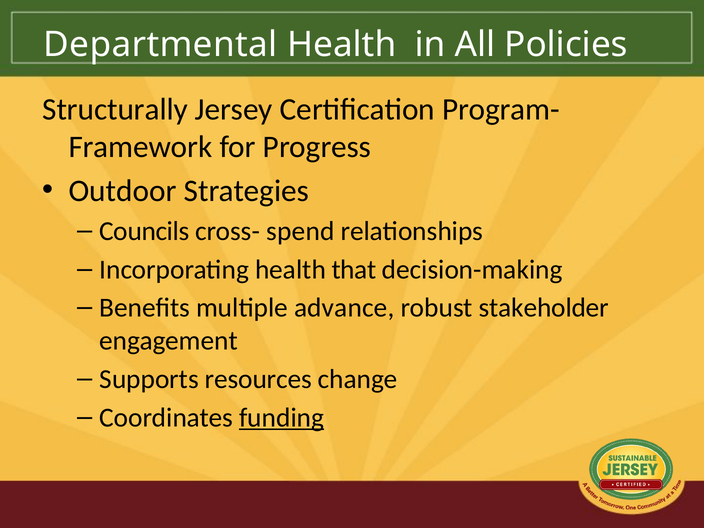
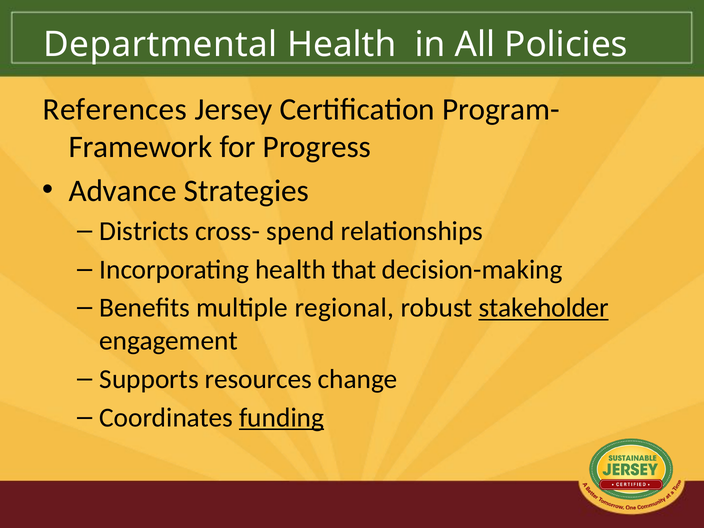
Structurally: Structurally -> References
Outdoor: Outdoor -> Advance
Councils: Councils -> Districts
advance: advance -> regional
stakeholder underline: none -> present
